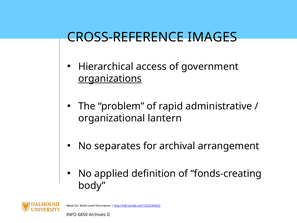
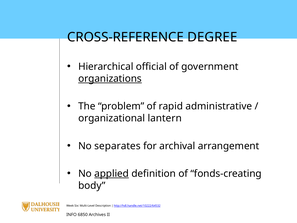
IMAGES: IMAGES -> DEGREE
access: access -> official
applied underline: none -> present
